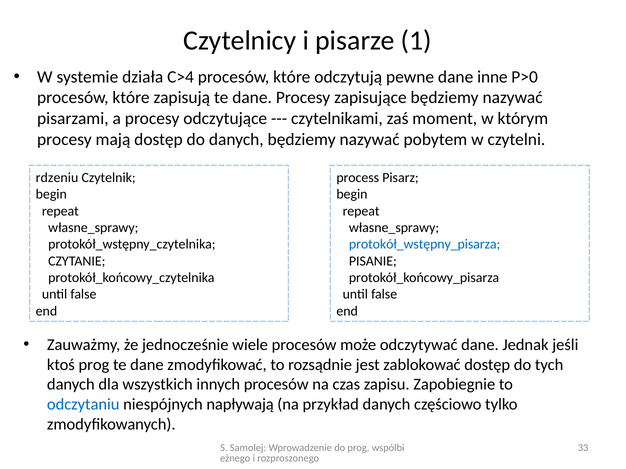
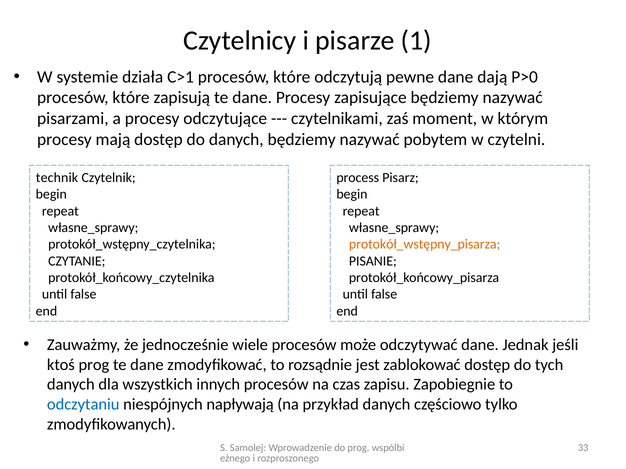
C>4: C>4 -> C>1
inne: inne -> dają
rdzeniu: rdzeniu -> technik
protokół_wstępny_pisarza colour: blue -> orange
